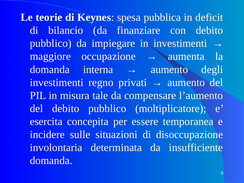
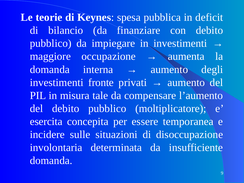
regno: regno -> fronte
